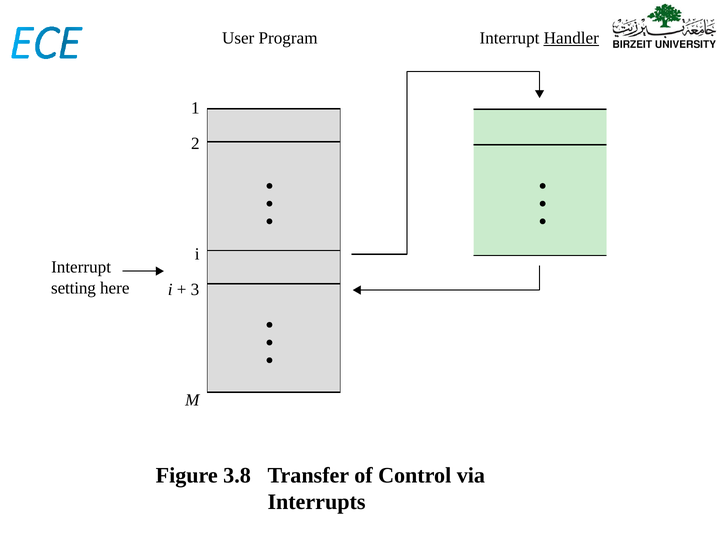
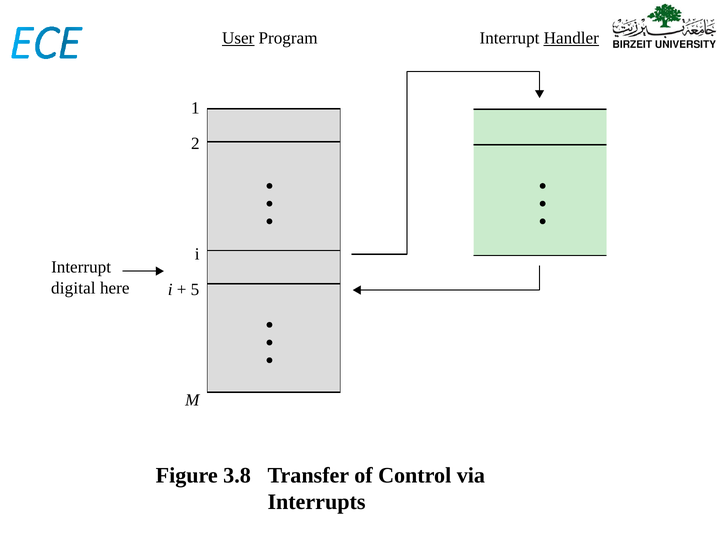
User underline: none -> present
setting: setting -> digital
3: 3 -> 5
